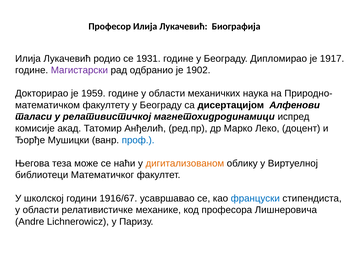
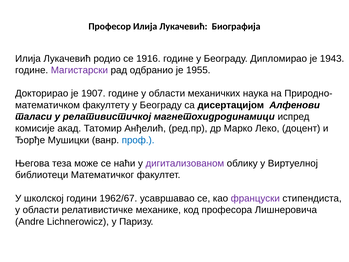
1931: 1931 -> 1916
1917: 1917 -> 1943
1902: 1902 -> 1955
1959: 1959 -> 1907
дигитализованом colour: orange -> purple
1916/67: 1916/67 -> 1962/67
француски colour: blue -> purple
